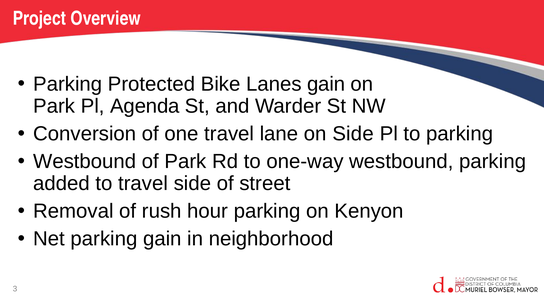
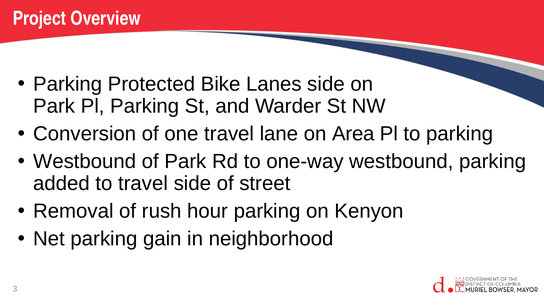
Lanes gain: gain -> side
Pl Agenda: Agenda -> Parking
on Side: Side -> Area
